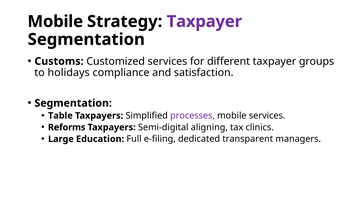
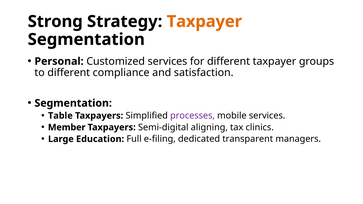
Mobile at (55, 22): Mobile -> Strong
Taxpayer at (204, 22) colour: purple -> orange
Customs: Customs -> Personal
to holidays: holidays -> different
Reforms: Reforms -> Member
